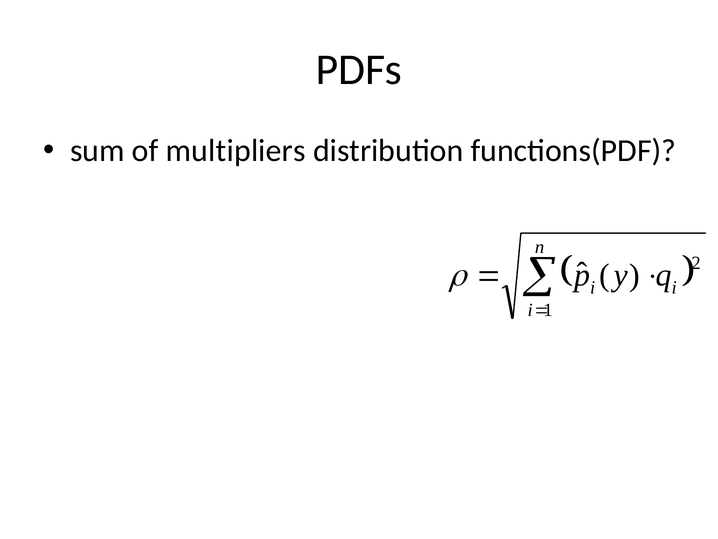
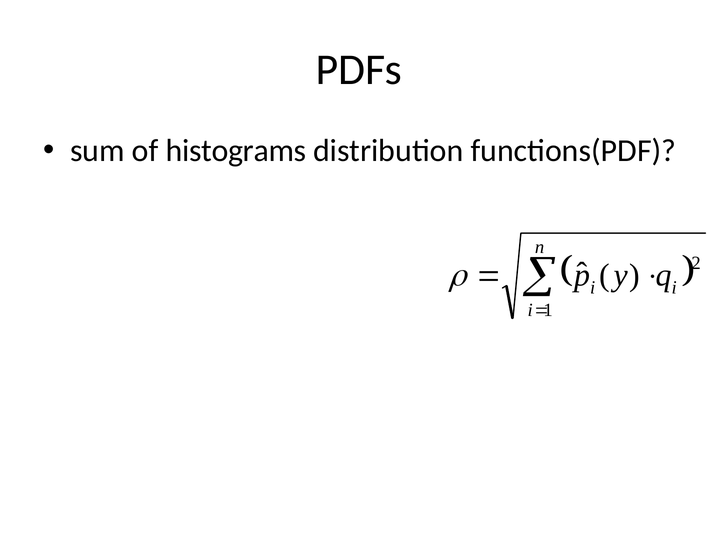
multipliers: multipliers -> histograms
